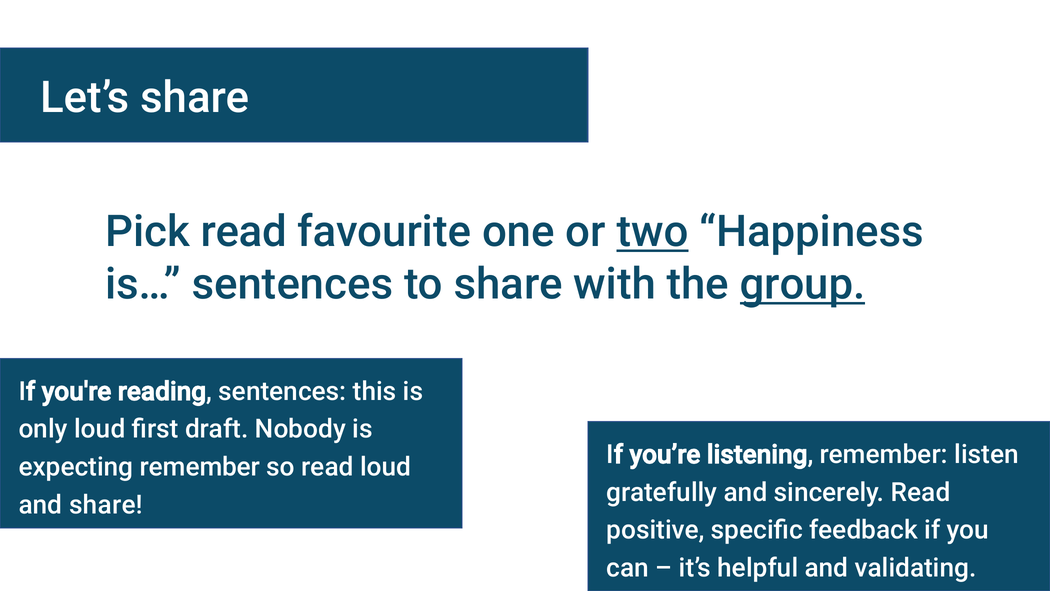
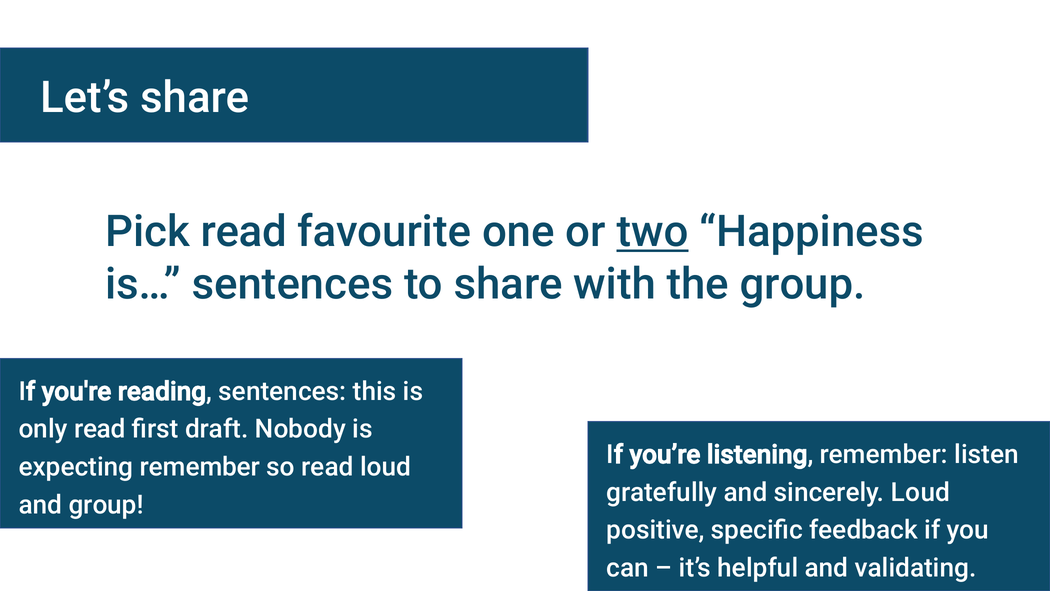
group at (803, 284) underline: present -> none
only loud: loud -> read
sincerely Read: Read -> Loud
and share: share -> group
